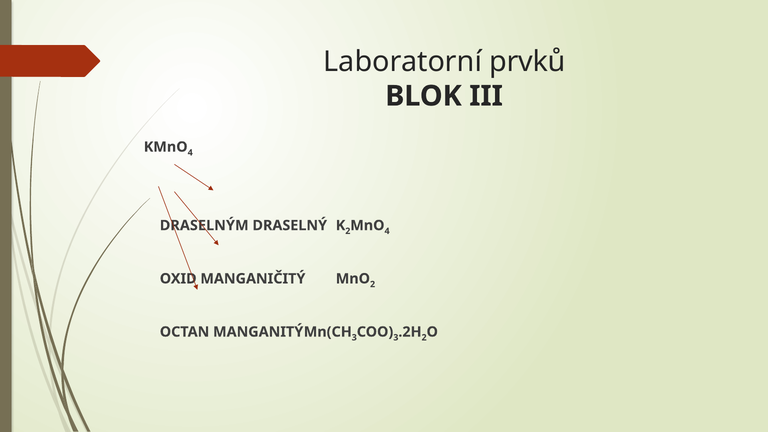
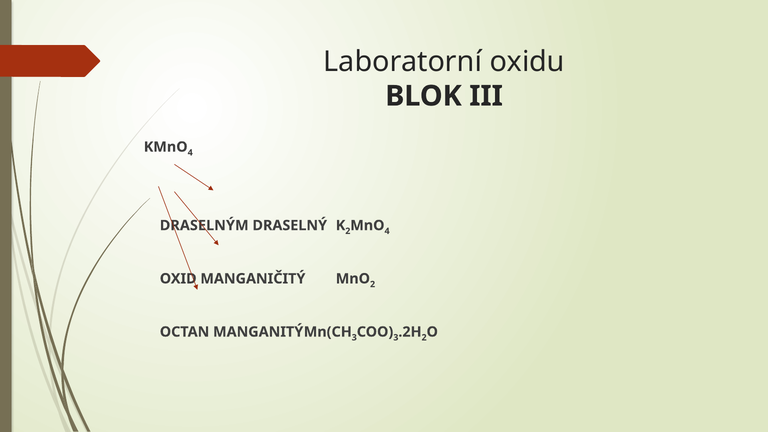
prvků: prvků -> oxidu
